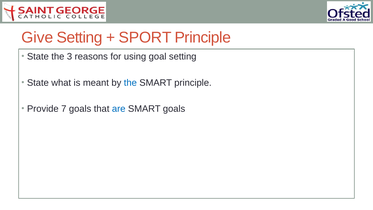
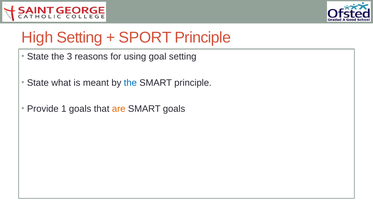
Give: Give -> High
7: 7 -> 1
are colour: blue -> orange
